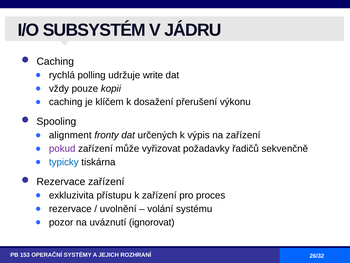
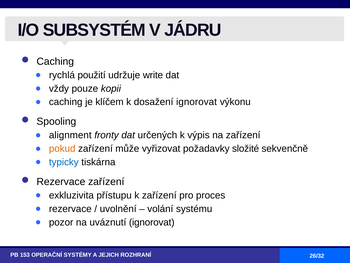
polling: polling -> použití
dosažení přerušení: přerušení -> ignorovat
pokud colour: purple -> orange
řadičů: řadičů -> složité
